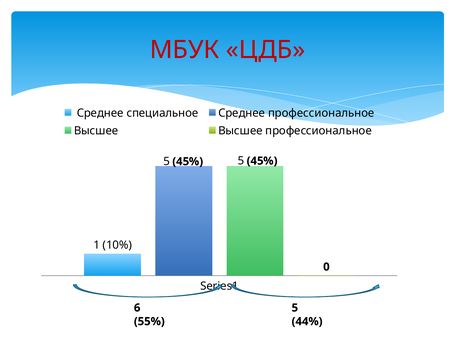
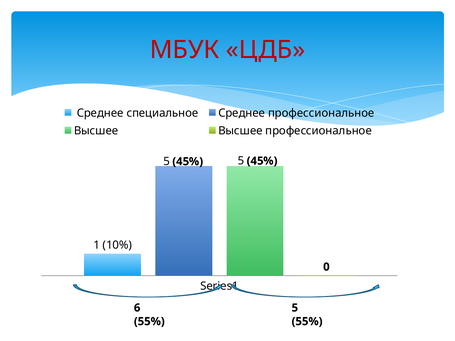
44% at (307, 322): 44% -> 55%
